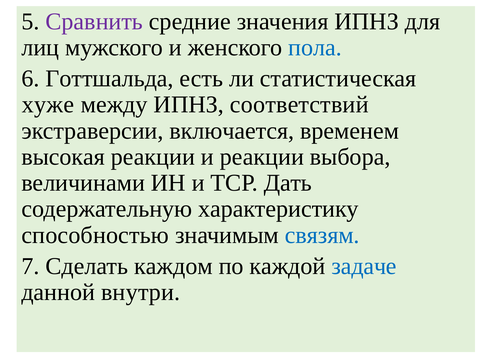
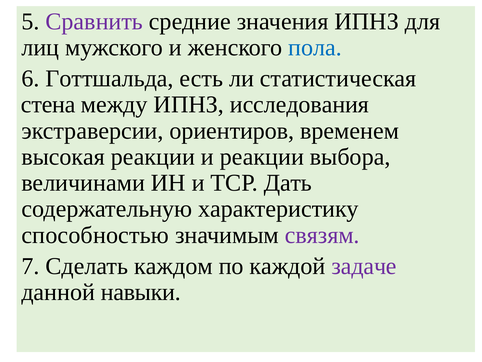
хуже: хуже -> стена
соответствий: соответствий -> исследования
включается: включается -> ориентиров
связям colour: blue -> purple
задаче colour: blue -> purple
внутри: внутри -> навыки
